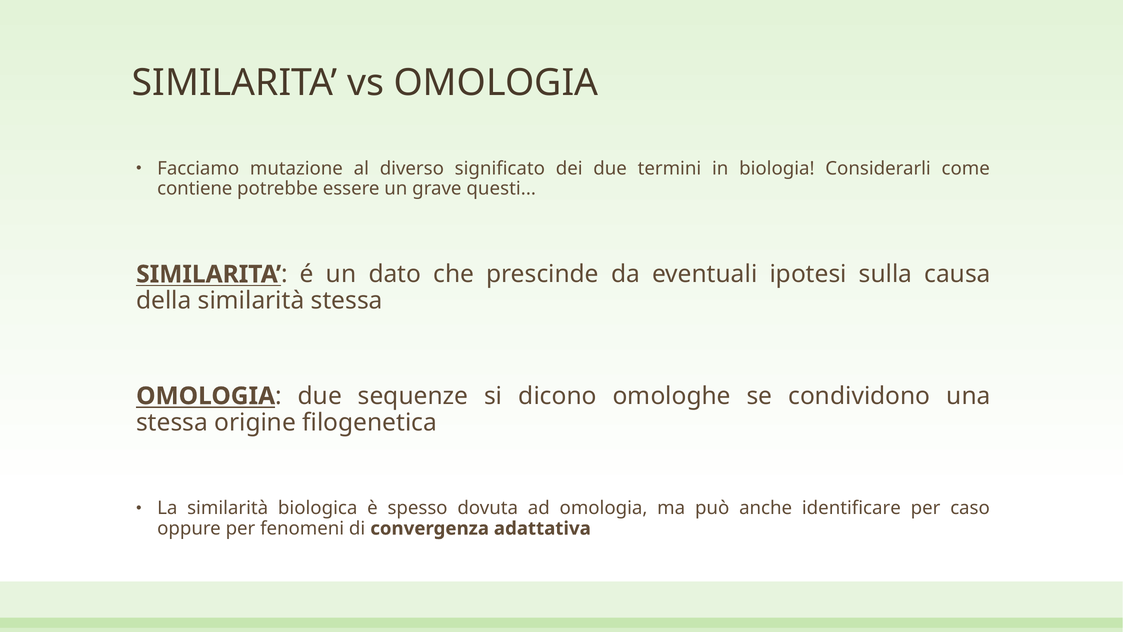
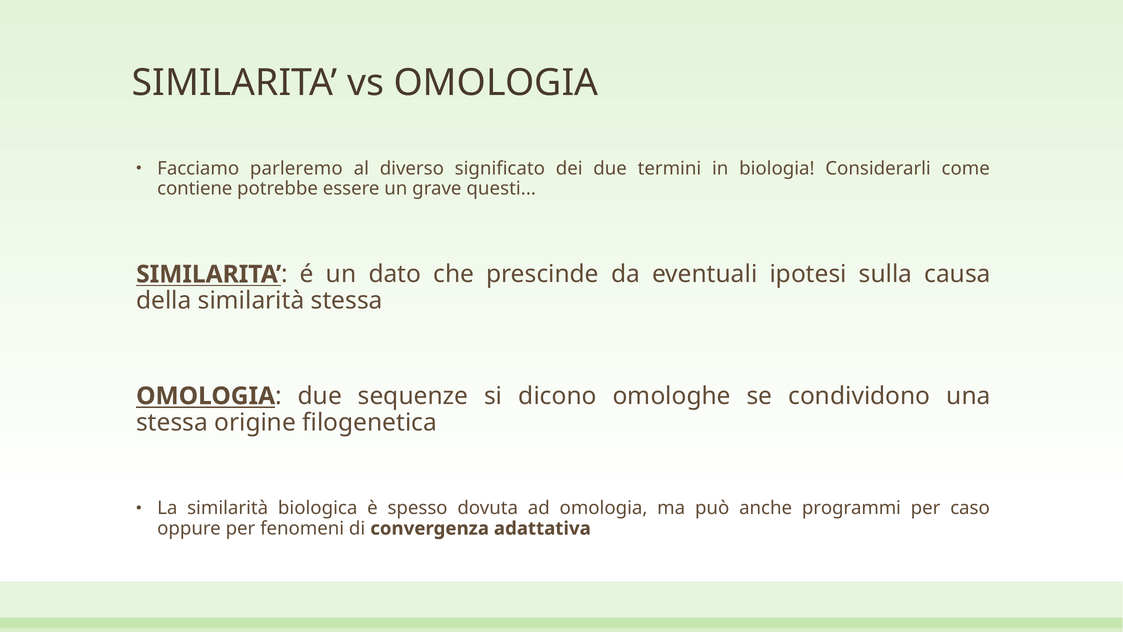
mutazione: mutazione -> parleremo
identificare: identificare -> programmi
